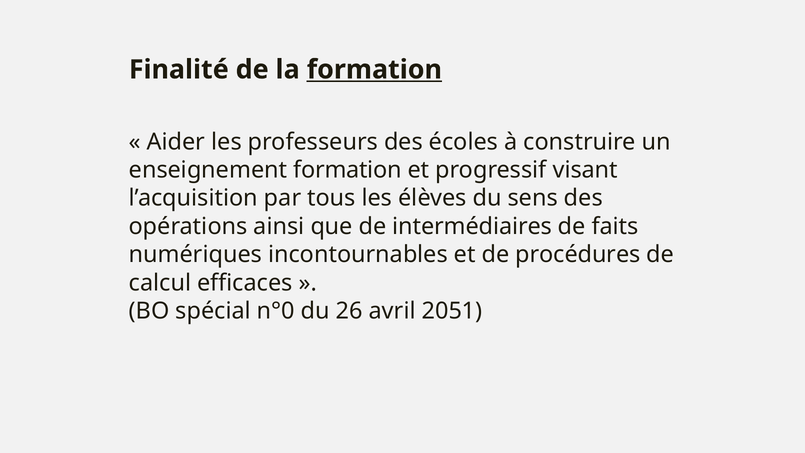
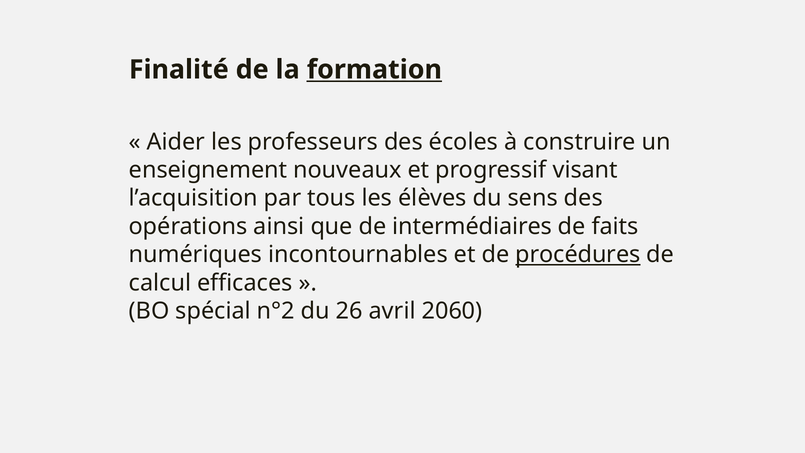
enseignement formation: formation -> nouveaux
procédures underline: none -> present
n°0: n°0 -> n°2
2051: 2051 -> 2060
